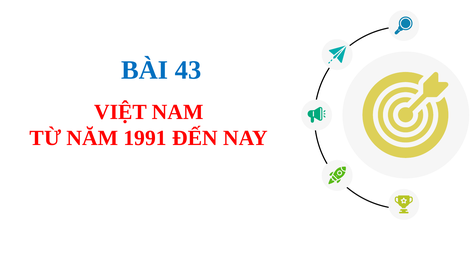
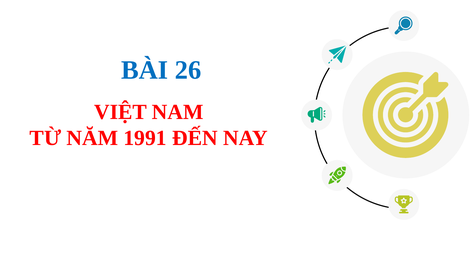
43: 43 -> 26
